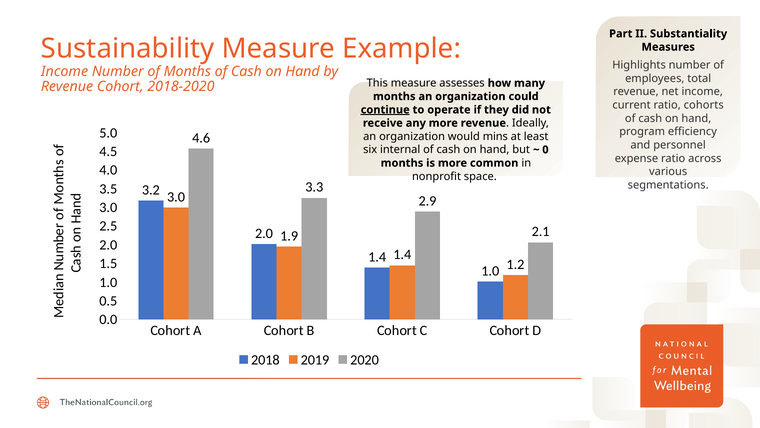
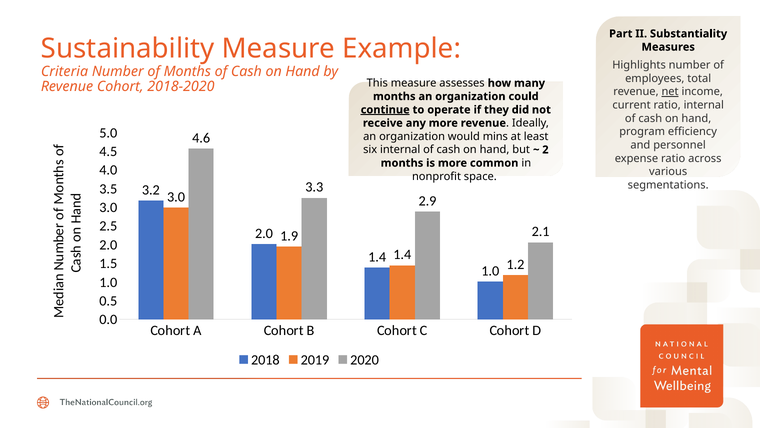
Income at (65, 71): Income -> Criteria
net underline: none -> present
ratio cohorts: cohorts -> internal
0: 0 -> 2
